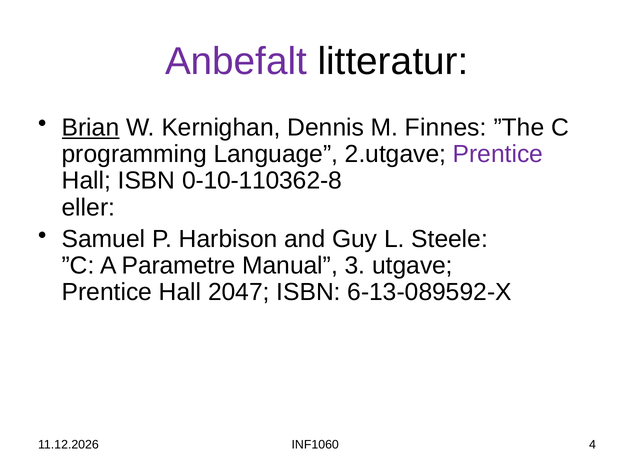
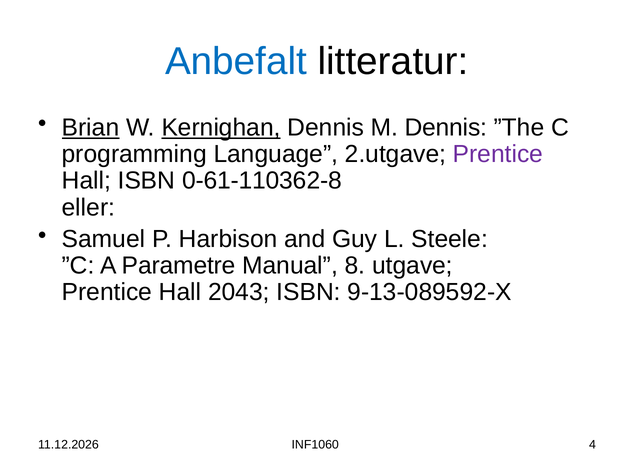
Anbefalt colour: purple -> blue
Kernighan underline: none -> present
M Finnes: Finnes -> Dennis
0-10-110362-8: 0-10-110362-8 -> 0-61-110362-8
3: 3 -> 8
2047: 2047 -> 2043
6-13-089592-X: 6-13-089592-X -> 9-13-089592-X
